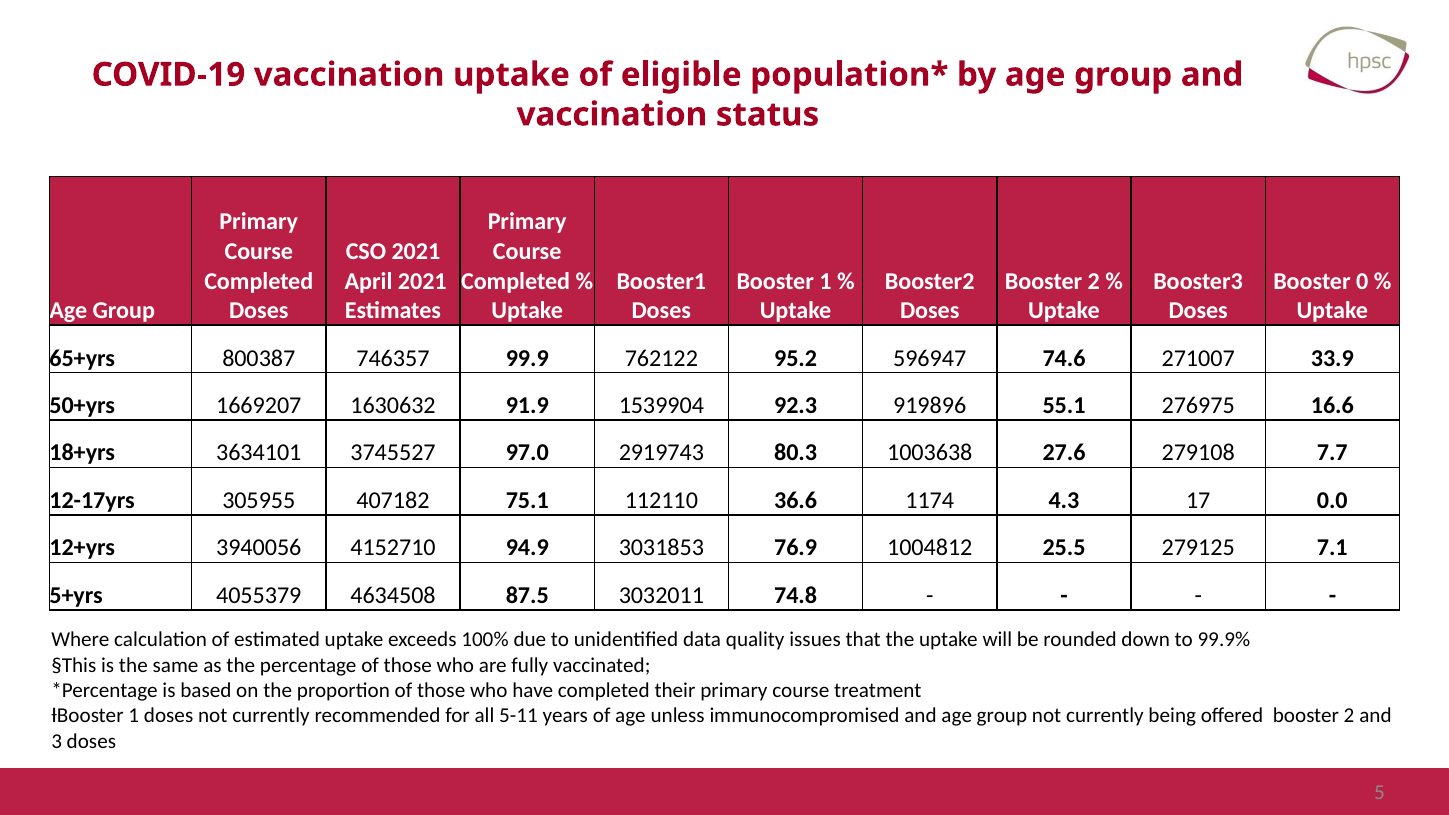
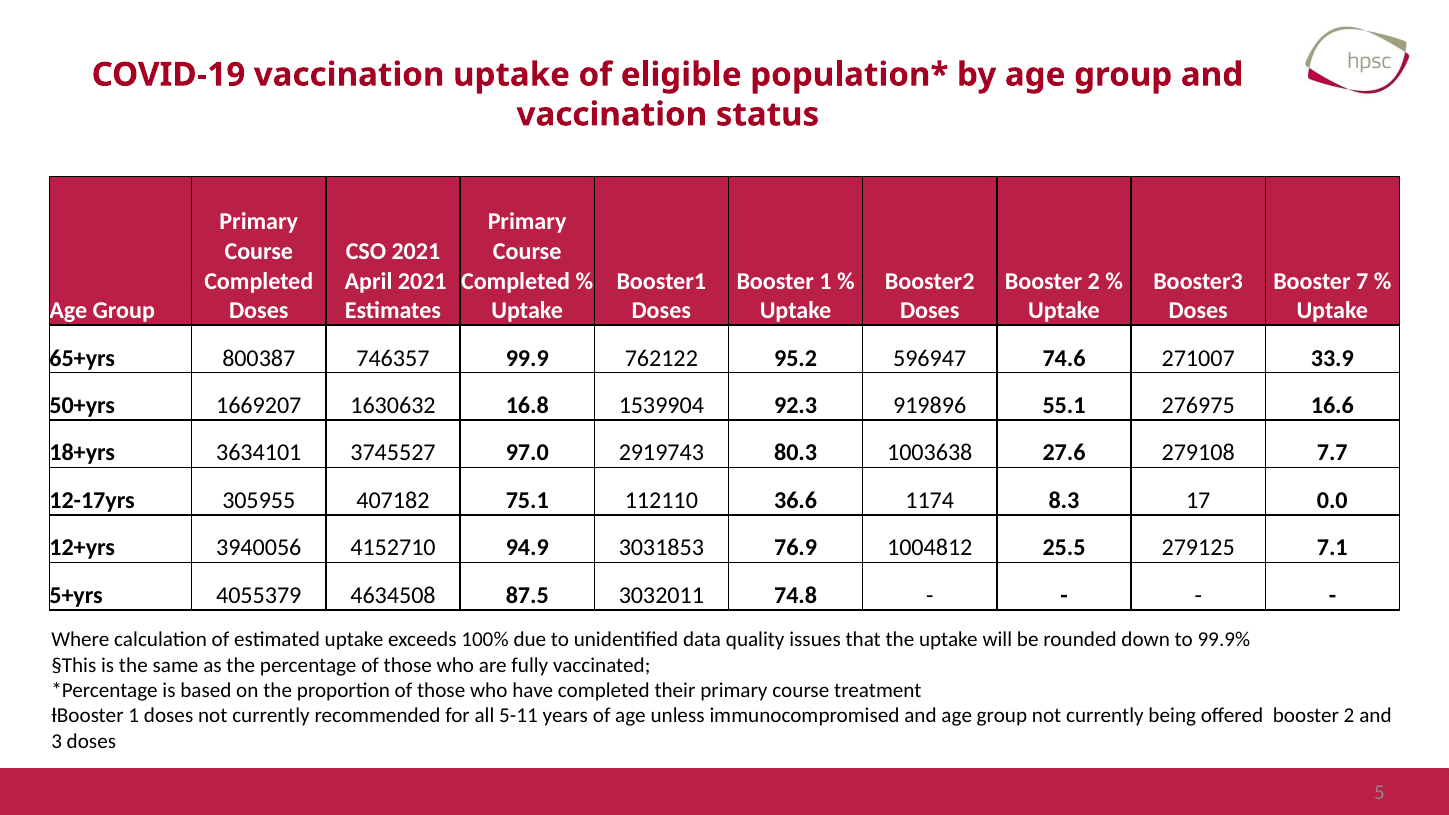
0: 0 -> 7
91.9: 91.9 -> 16.8
4.3: 4.3 -> 8.3
